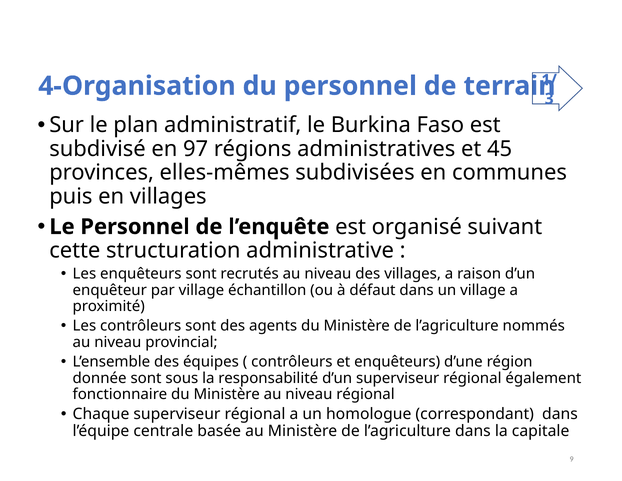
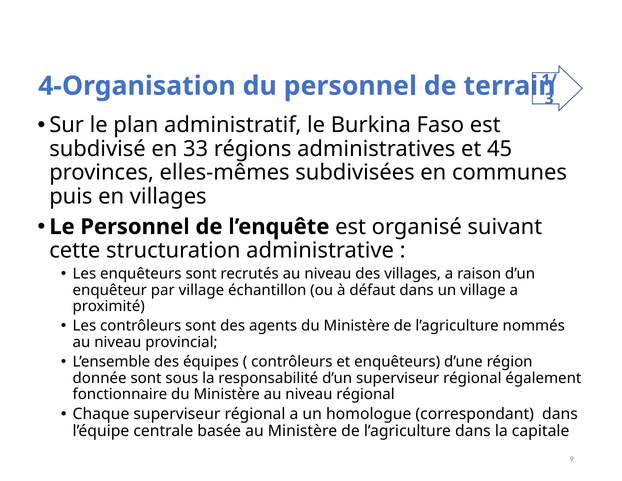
97: 97 -> 33
